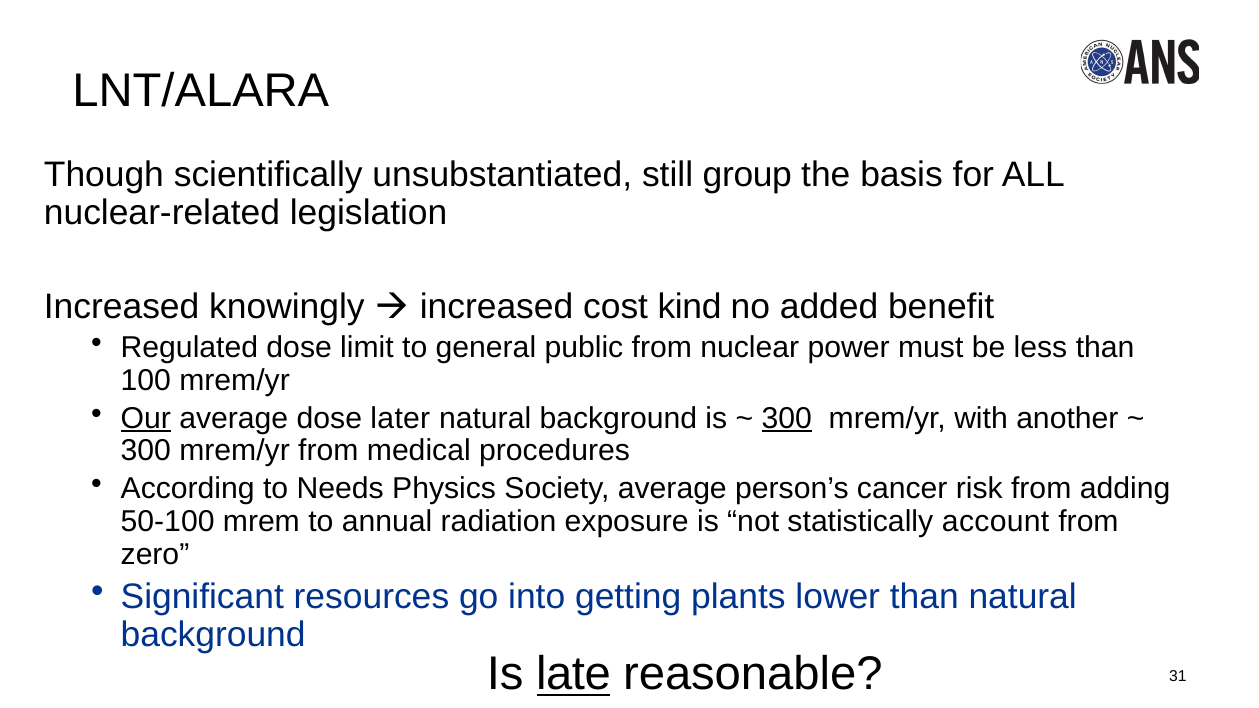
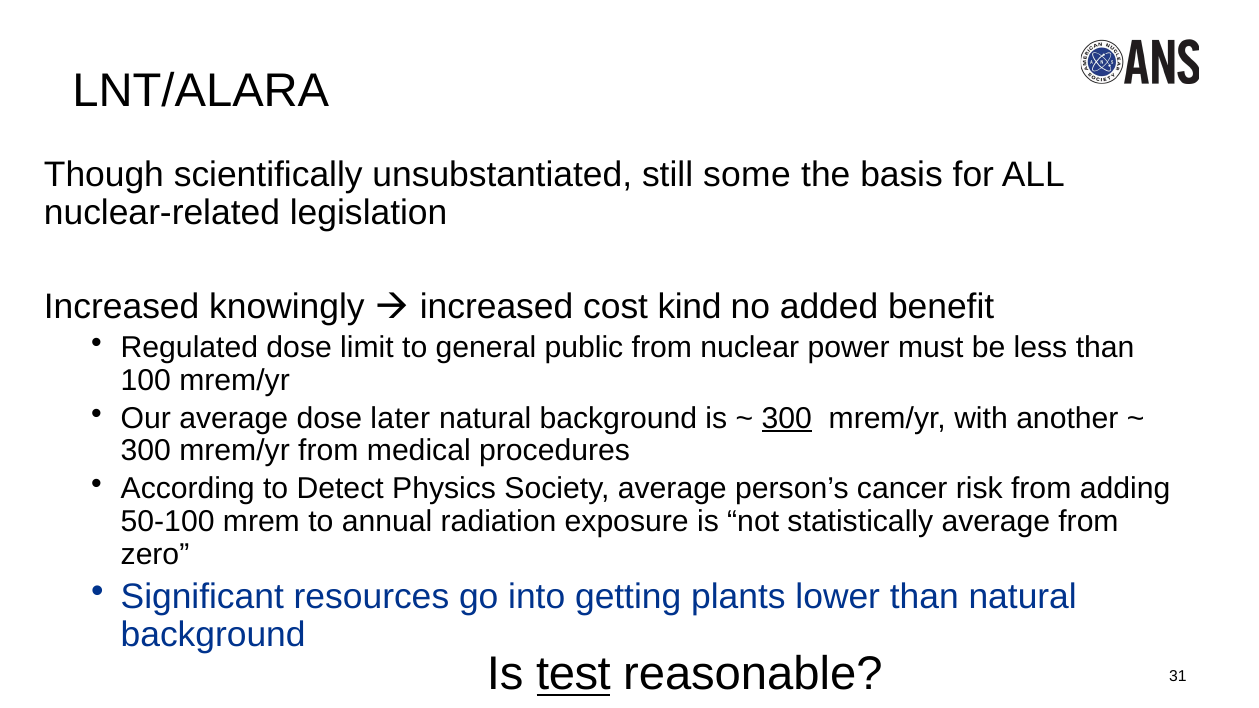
group: group -> some
Our underline: present -> none
Needs: Needs -> Detect
statistically account: account -> average
late: late -> test
